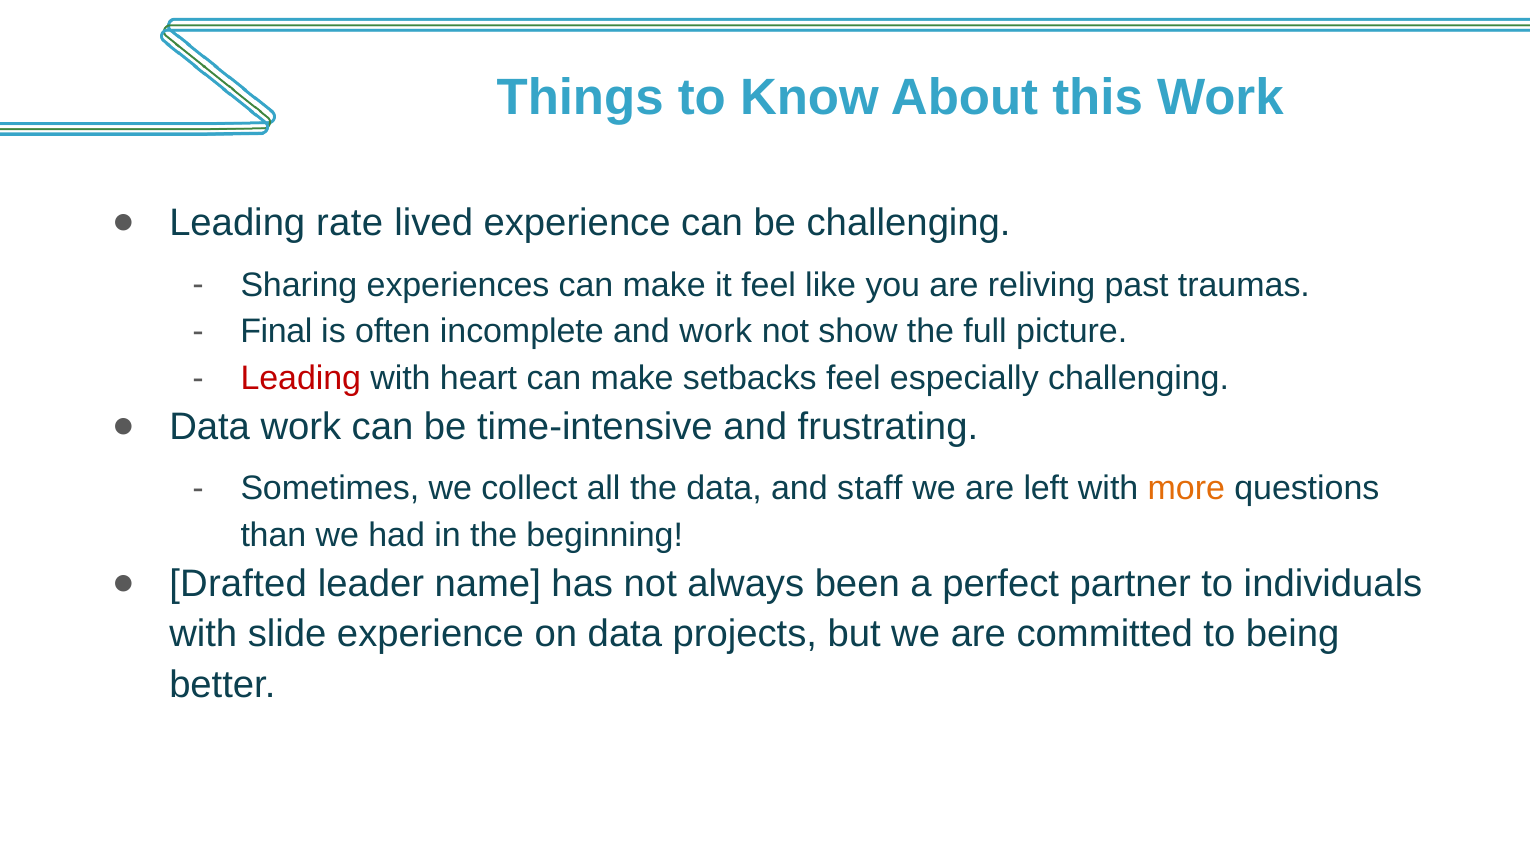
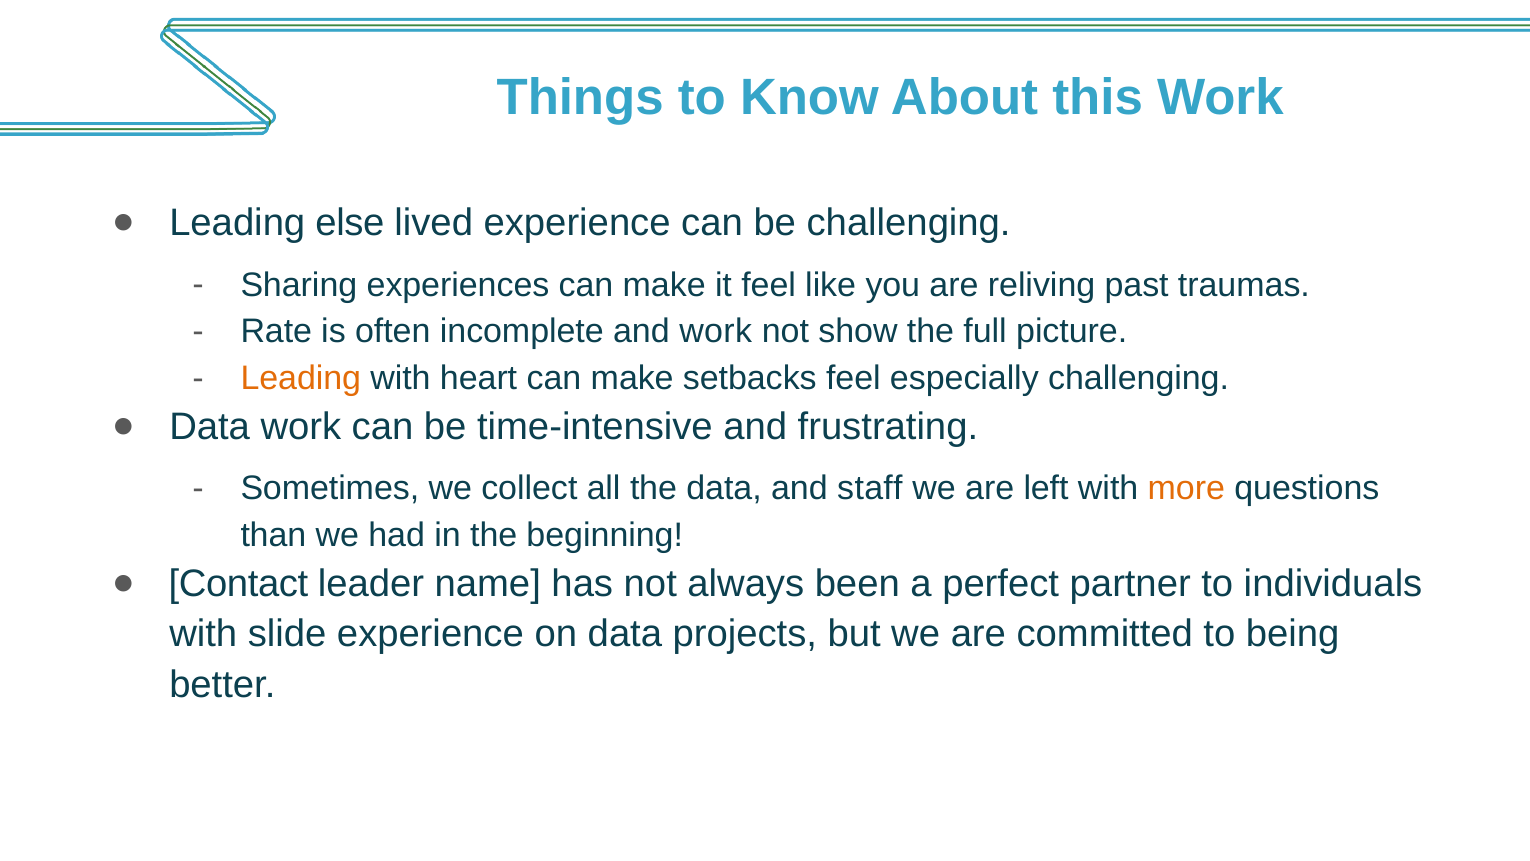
rate: rate -> else
Final: Final -> Rate
Leading at (301, 378) colour: red -> orange
Drafted: Drafted -> Contact
